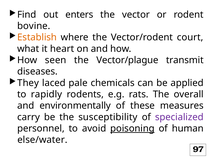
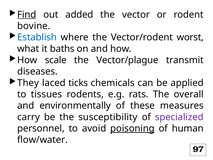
Find underline: none -> present
enters: enters -> added
Establish colour: orange -> blue
court: court -> worst
heart: heart -> baths
seen: seen -> scale
pale: pale -> ticks
rapidly: rapidly -> tissues
else/water: else/water -> flow/water
